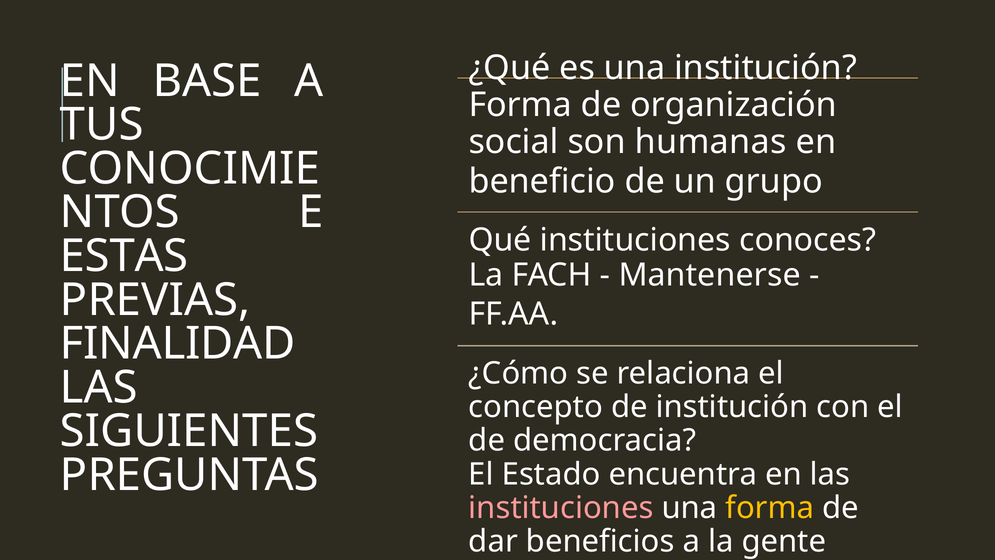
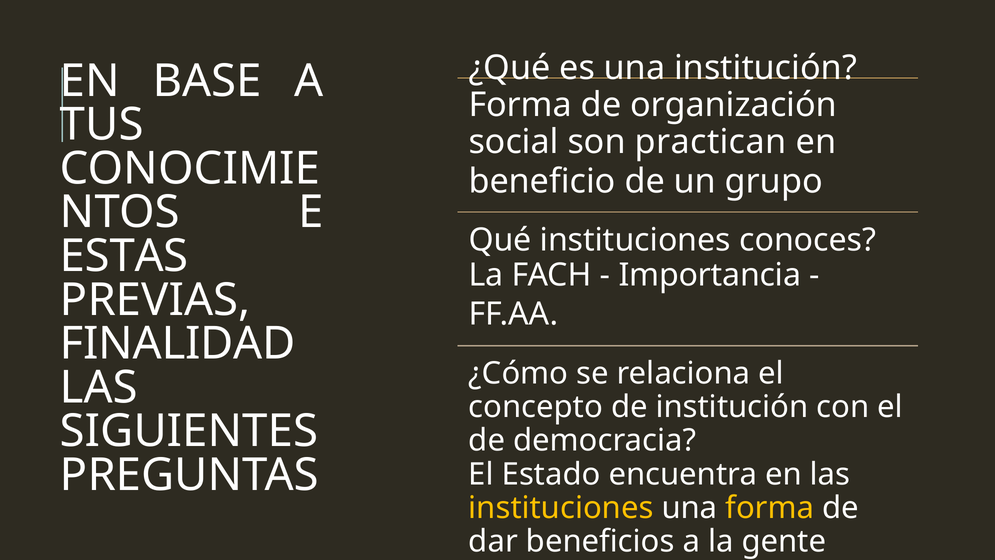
humanas: humanas -> practican
Mantenerse: Mantenerse -> Importancia
instituciones at (561, 508) colour: pink -> yellow
